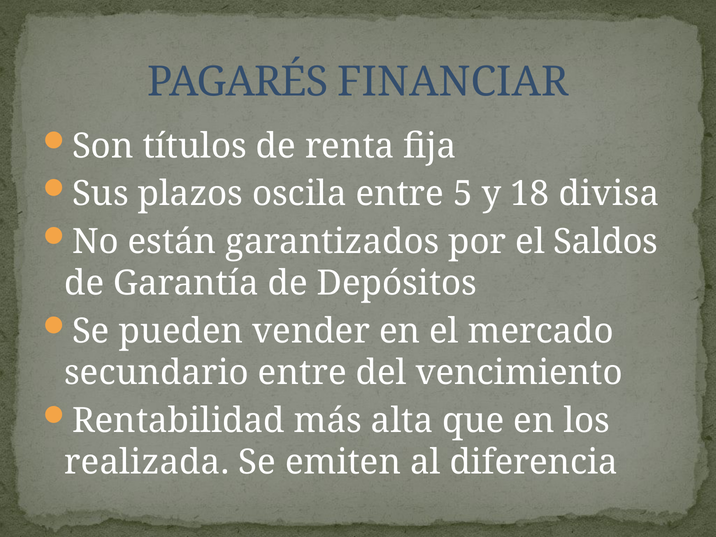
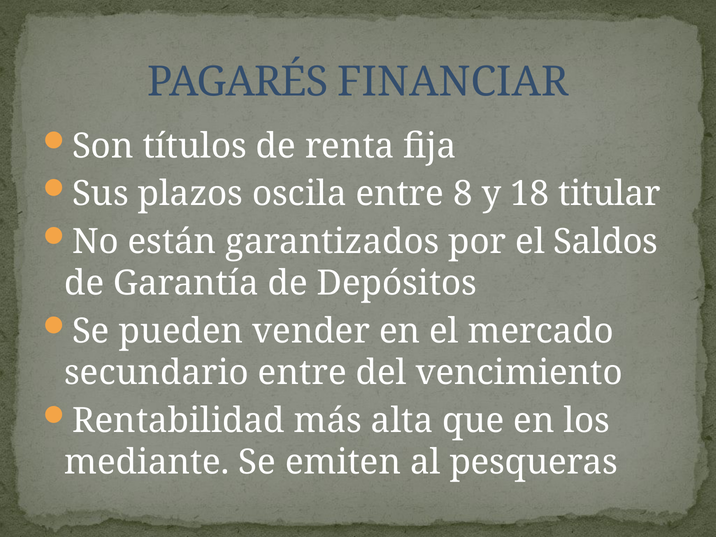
5: 5 -> 8
divisa: divisa -> titular
realizada: realizada -> mediante
diferencia: diferencia -> pesqueras
